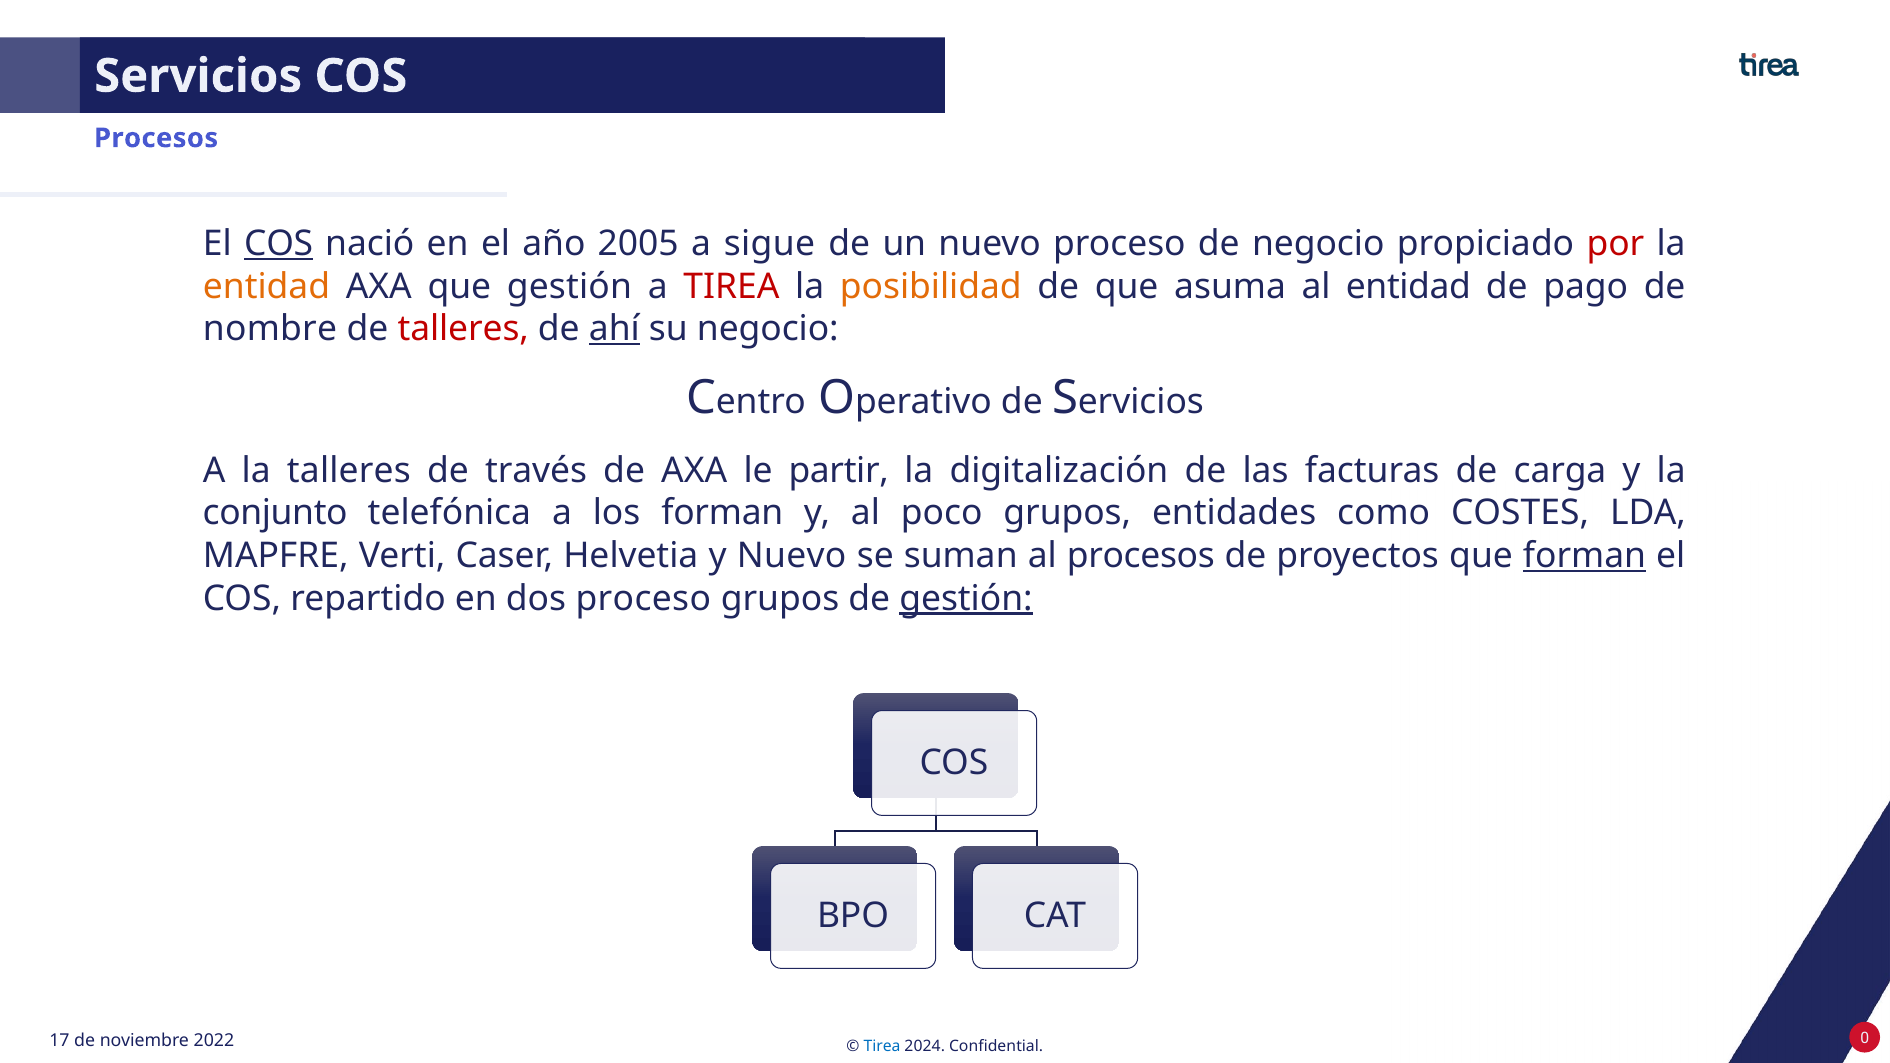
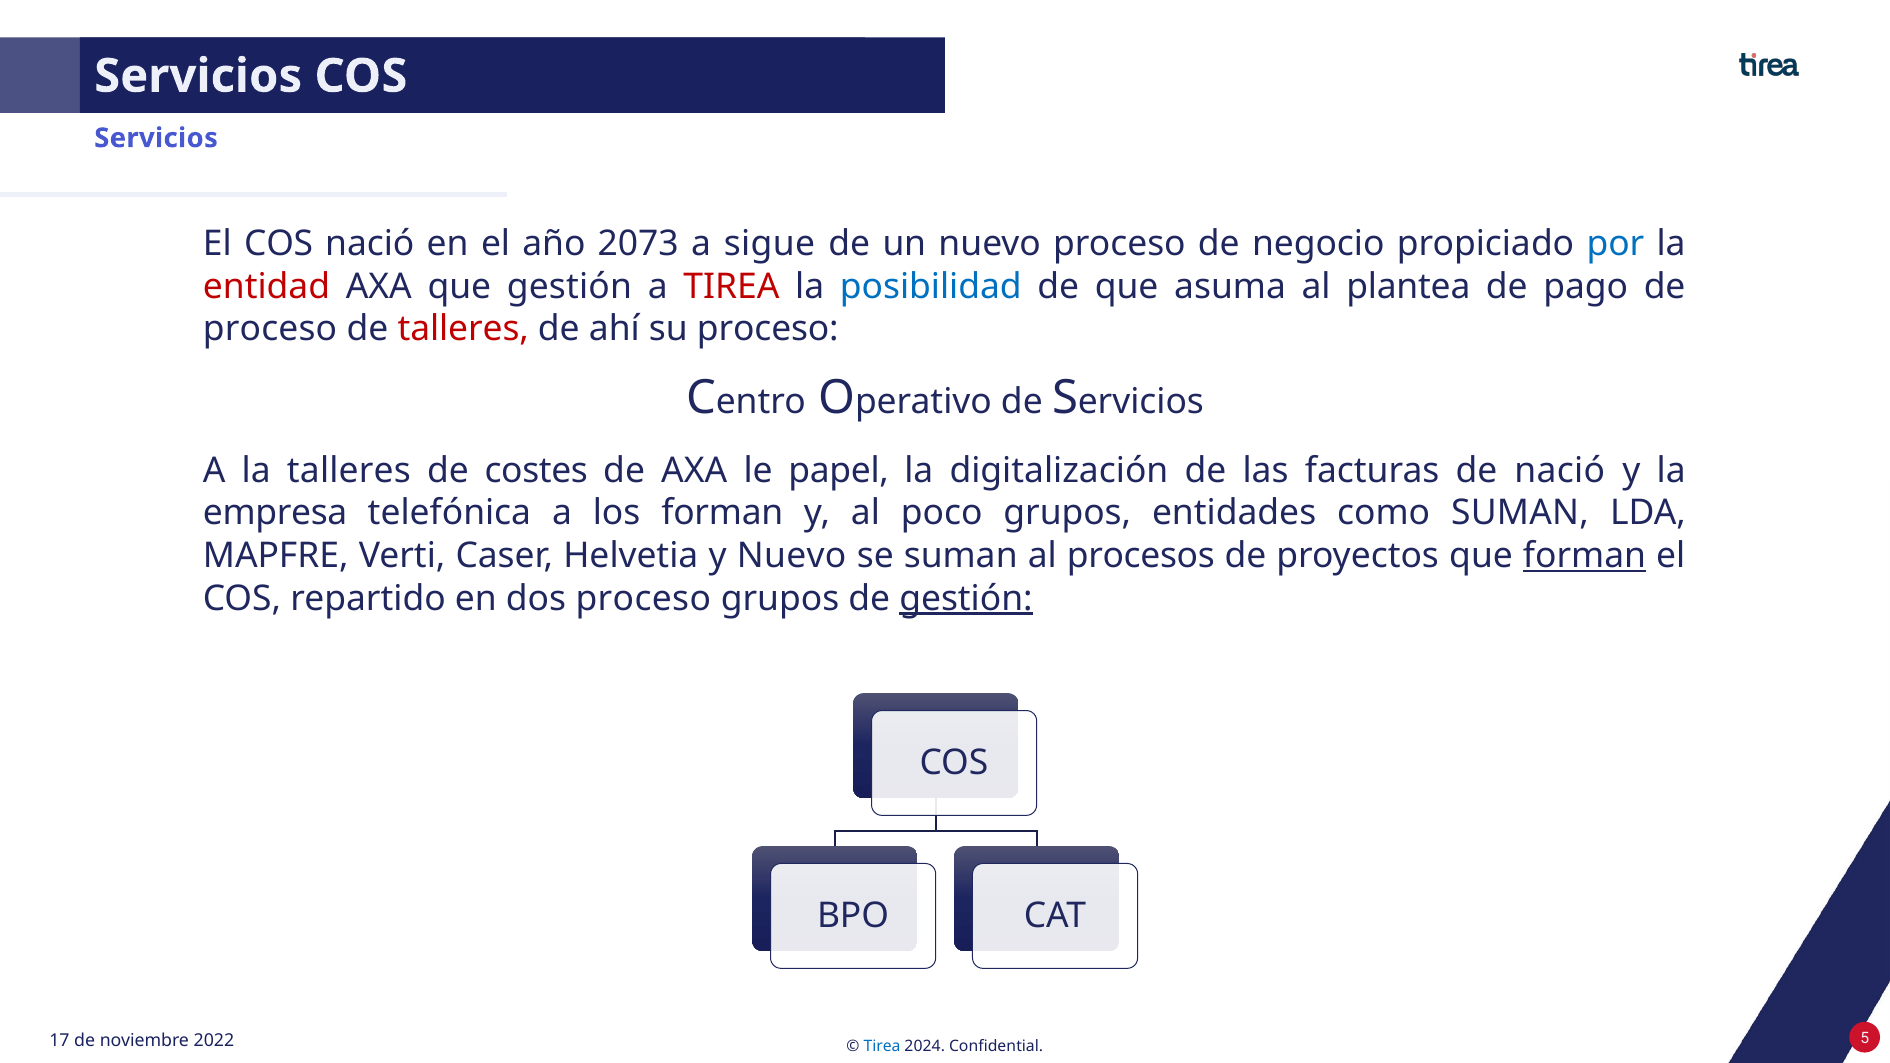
Procesos at (156, 138): Procesos -> Servicios
COS at (279, 244) underline: present -> none
2005: 2005 -> 2073
por colour: red -> blue
entidad at (267, 287) colour: orange -> red
posibilidad colour: orange -> blue
al entidad: entidad -> plantea
nombre at (270, 329): nombre -> proceso
ahí underline: present -> none
su negocio: negocio -> proceso
través: través -> costes
partir: partir -> papel
de carga: carga -> nació
conjunto: conjunto -> empresa
como COSTES: COSTES -> SUMAN
0: 0 -> 5
